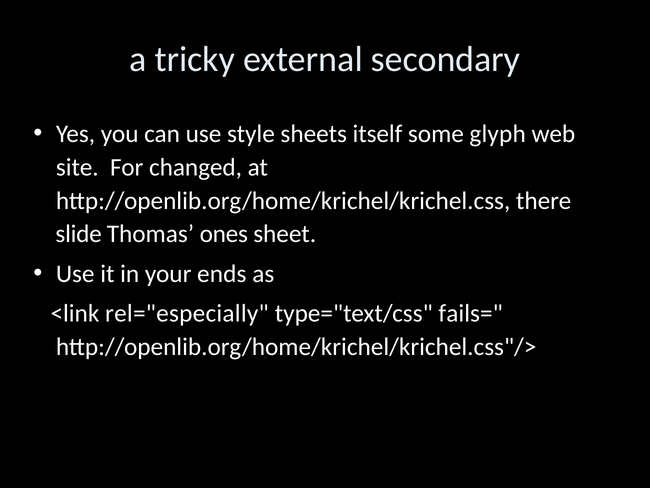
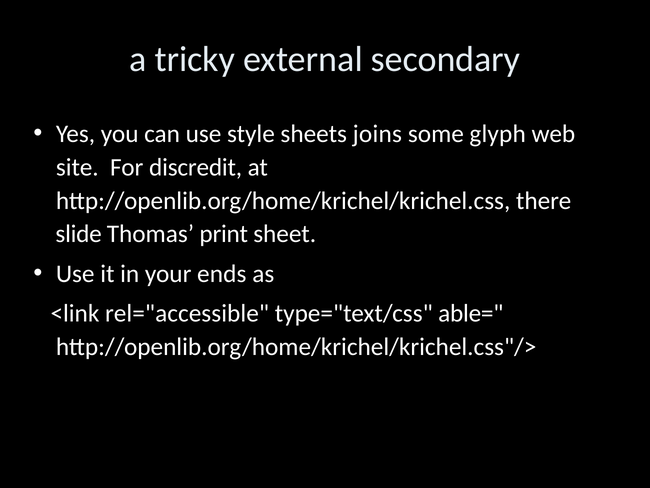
itself: itself -> joins
changed: changed -> discredit
ones: ones -> print
rel="especially: rel="especially -> rel="accessible
fails=: fails= -> able=
